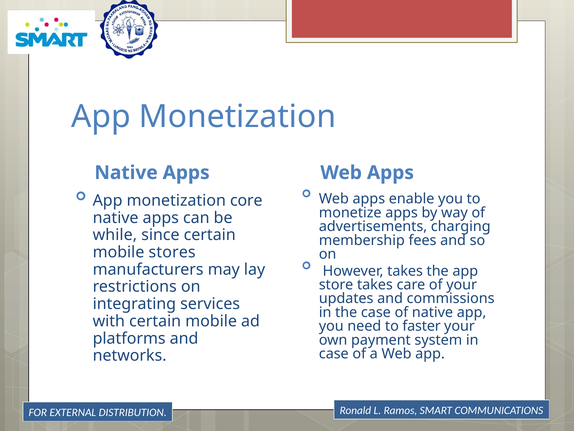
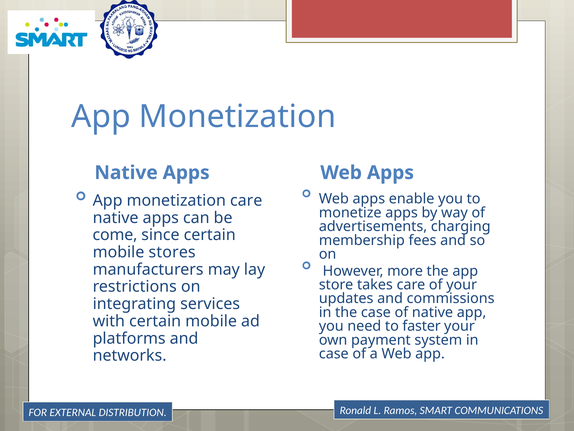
monetization core: core -> care
while: while -> come
However takes: takes -> more
